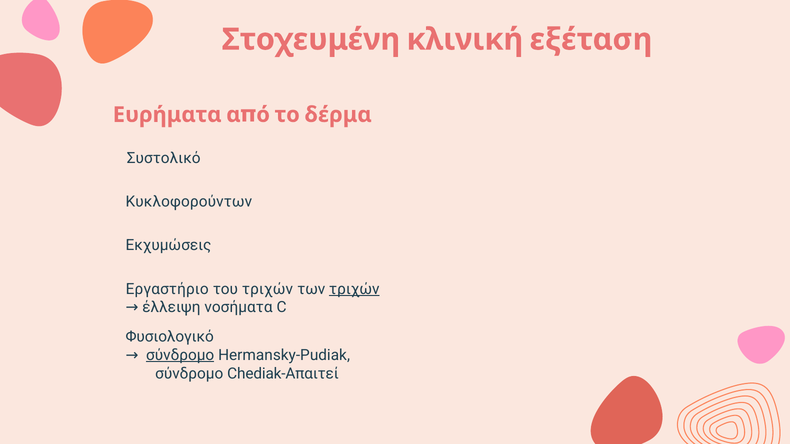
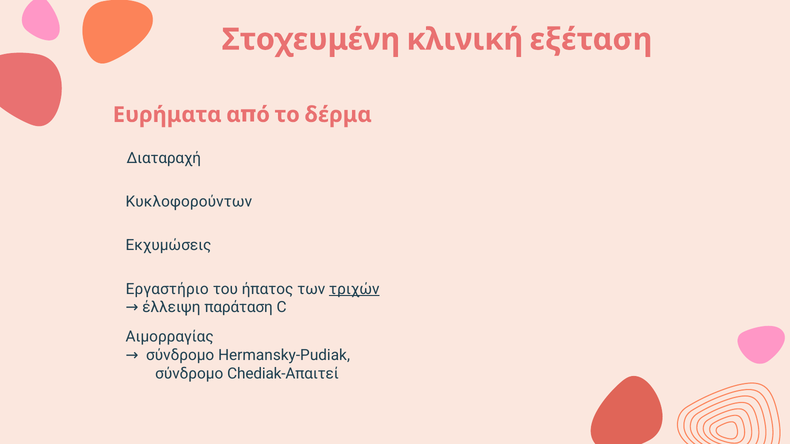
Συστολικό: Συστολικό -> Διαταραχή
του τριχών: τριχών -> ήπατος
νοσήματα: νοσήματα -> παράταση
Φυσιολογικό: Φυσιολογικό -> Αιμορραγίας
σύνδρομο at (180, 355) underline: present -> none
